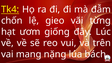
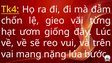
bách: bách -> bước
